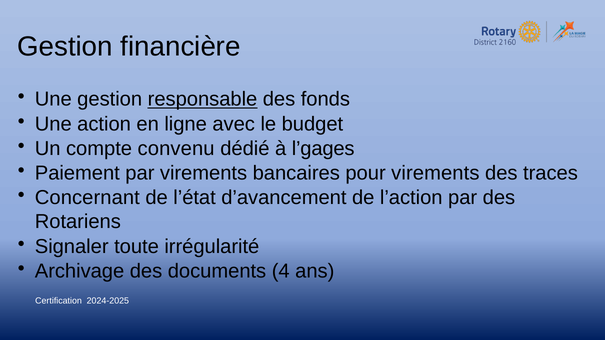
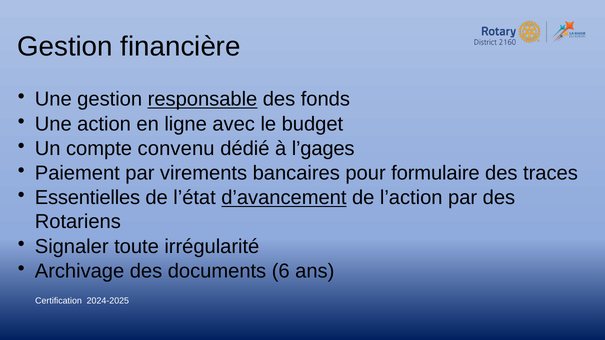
pour virements: virements -> formulaire
Concernant: Concernant -> Essentielles
d’avancement underline: none -> present
4: 4 -> 6
